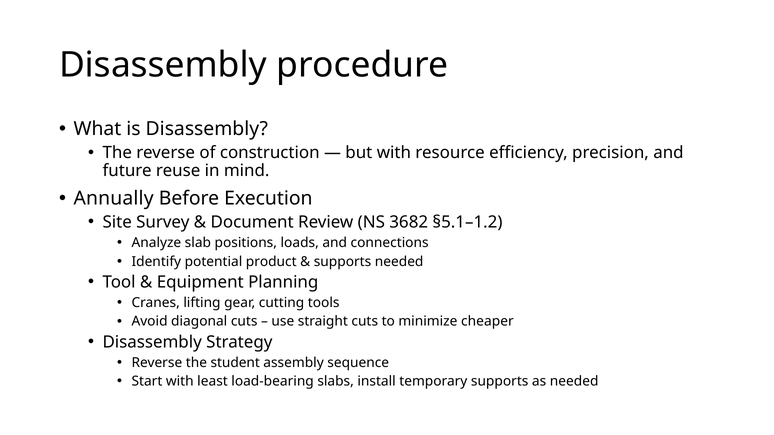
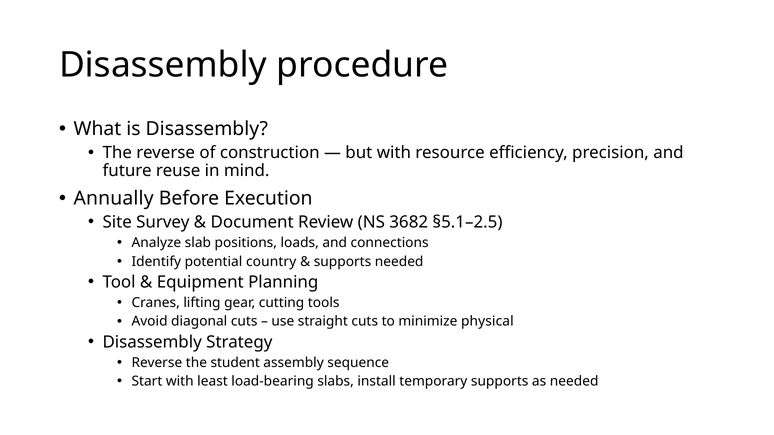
§5.1–1.2: §5.1–1.2 -> §5.1–2.5
product: product -> country
cheaper: cheaper -> physical
